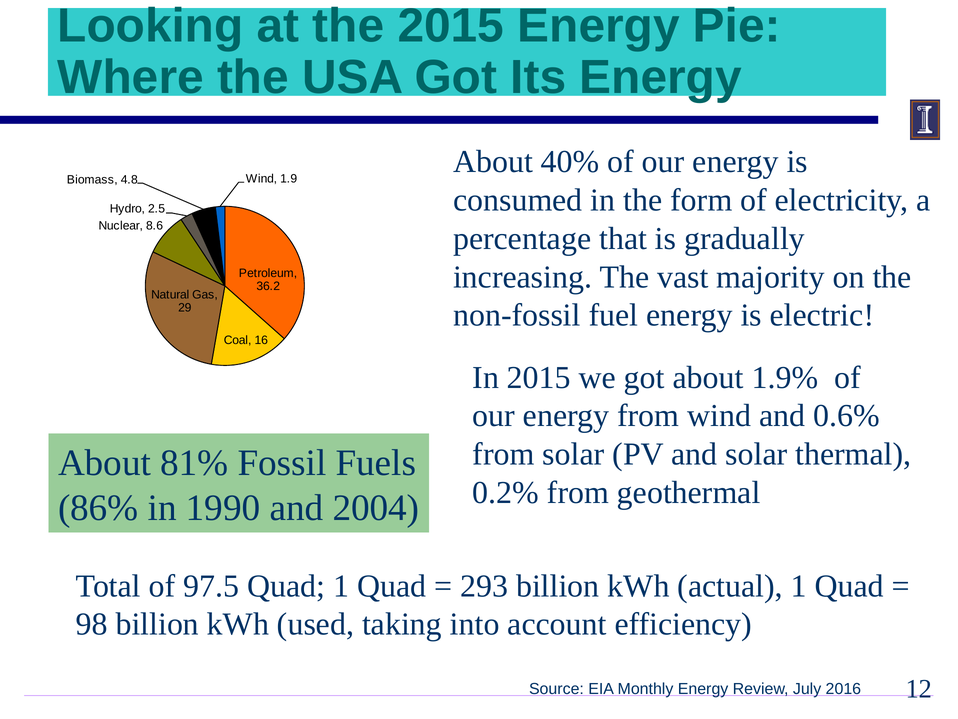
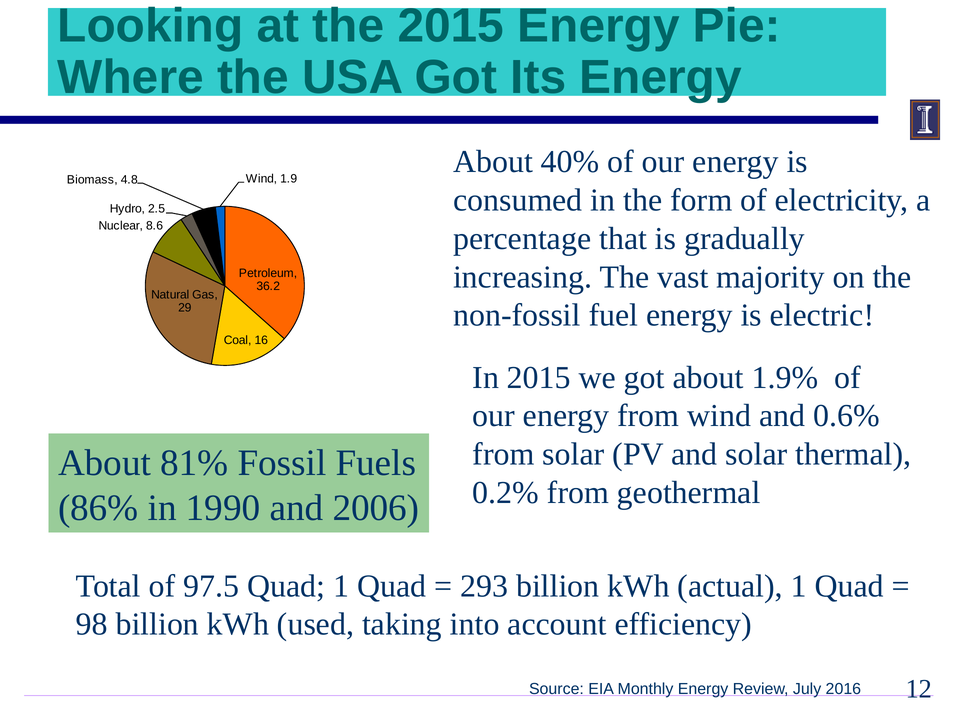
2004: 2004 -> 2006
